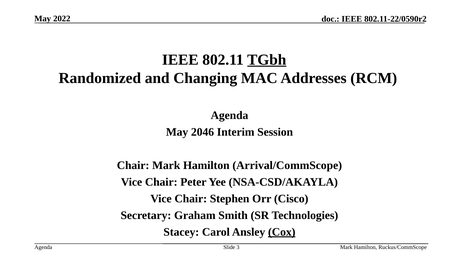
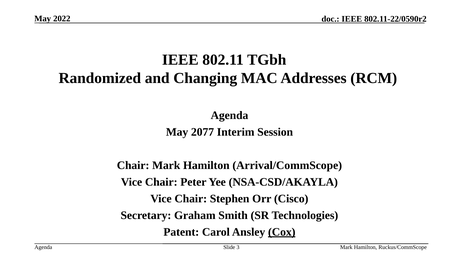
TGbh underline: present -> none
2046: 2046 -> 2077
Stacey: Stacey -> Patent
